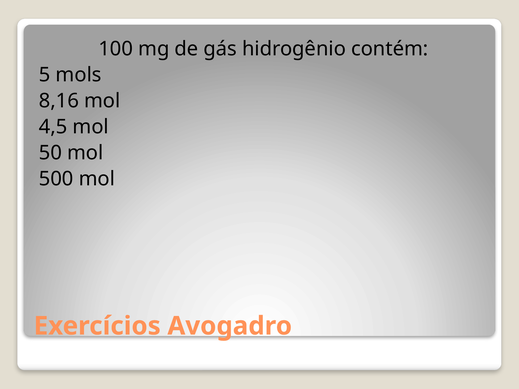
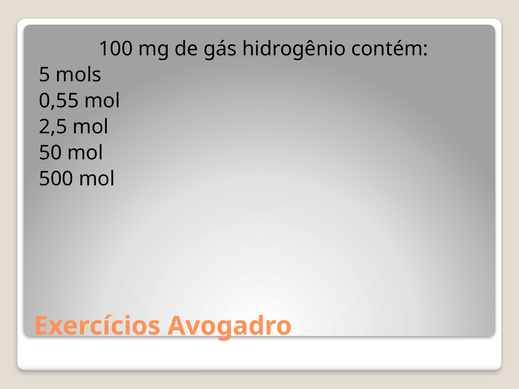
8,16: 8,16 -> 0,55
4,5: 4,5 -> 2,5
